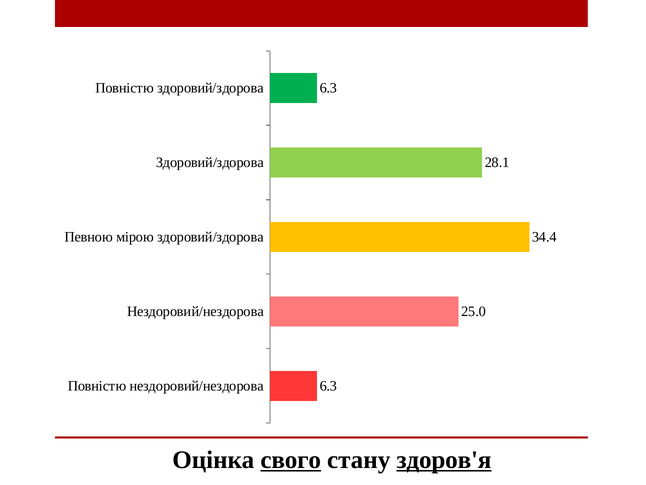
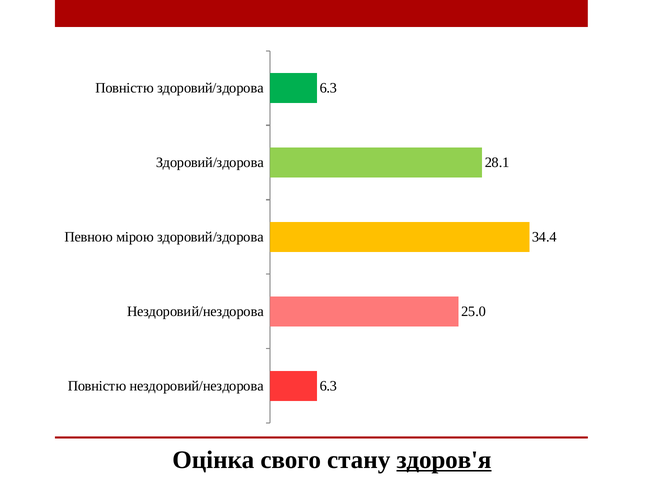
свого underline: present -> none
